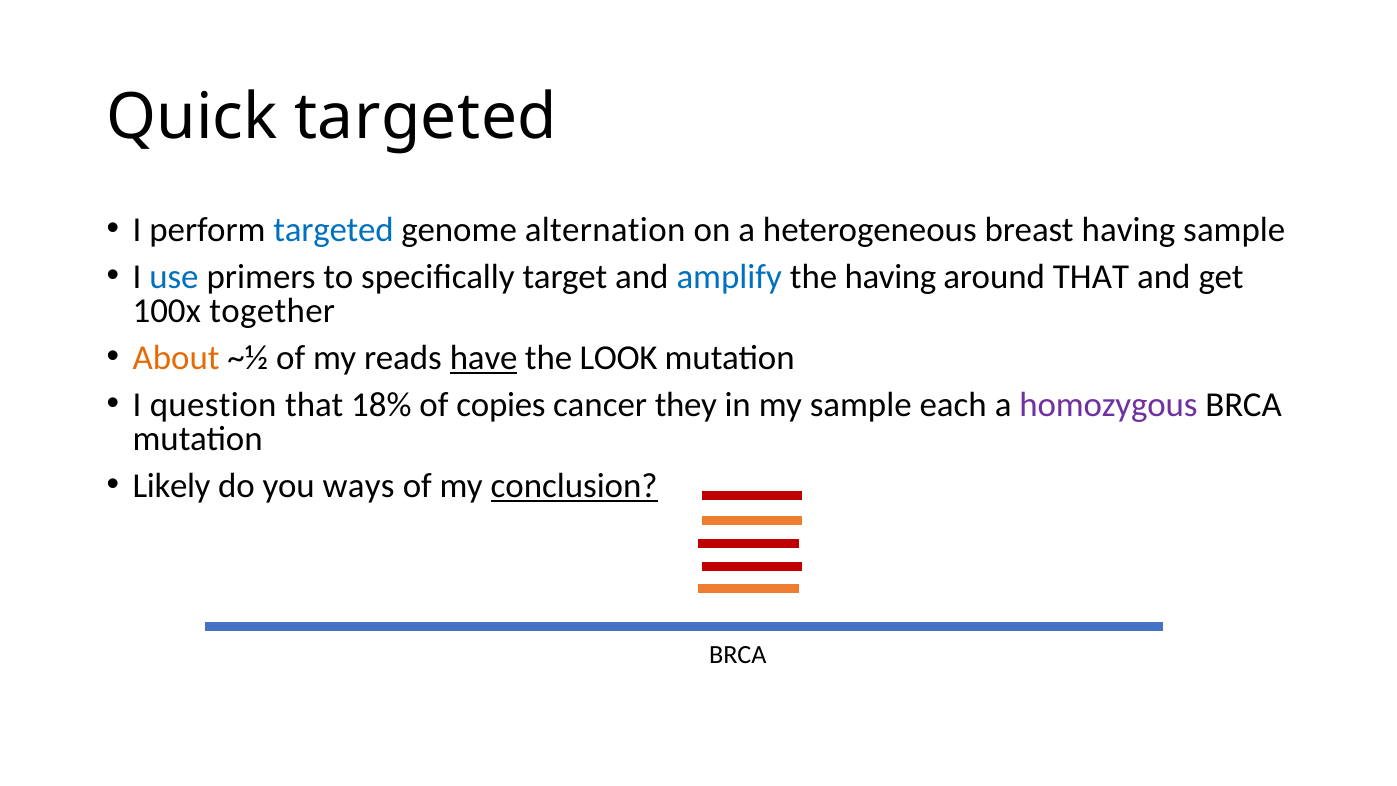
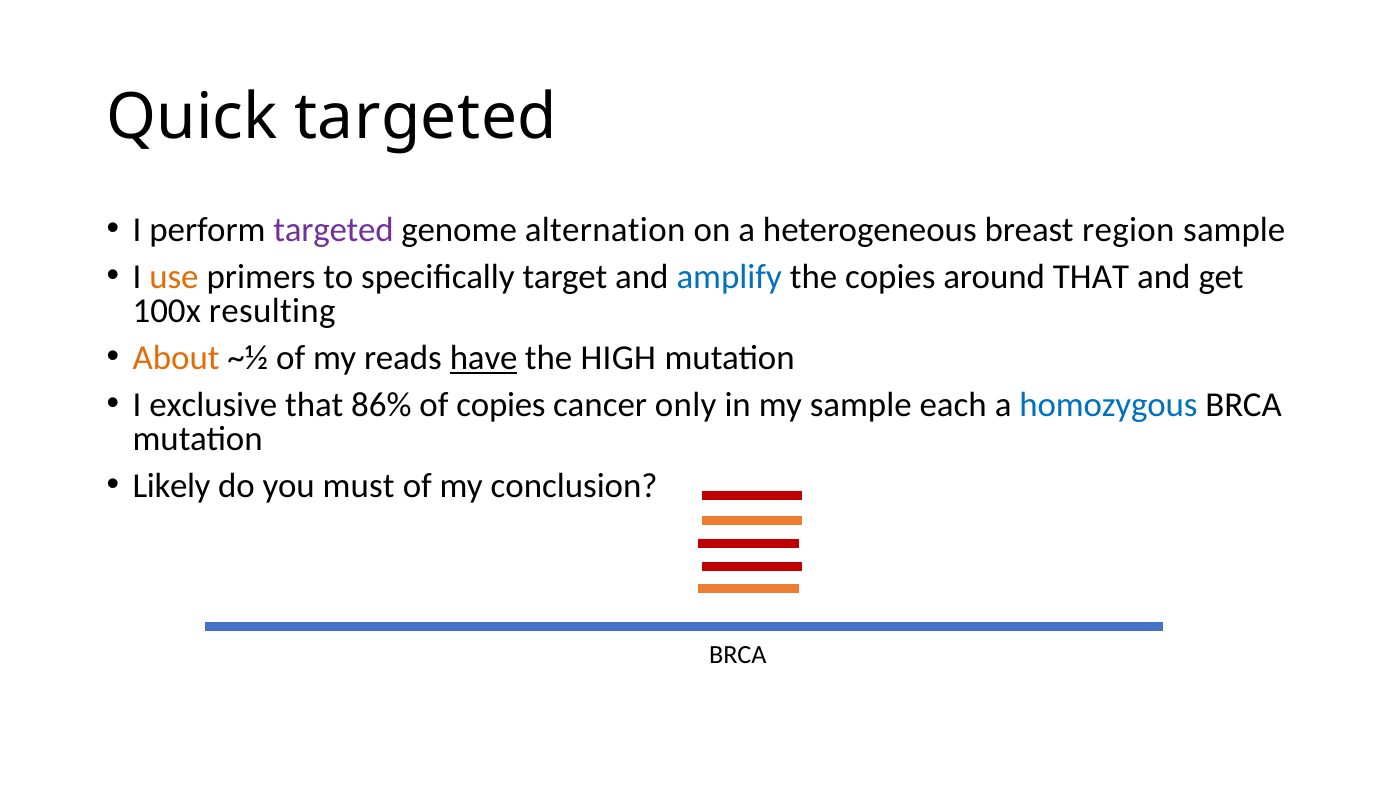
targeted at (334, 230) colour: blue -> purple
breast having: having -> region
use colour: blue -> orange
the having: having -> copies
together: together -> resulting
LOOK: LOOK -> HIGH
question: question -> exclusive
18%: 18% -> 86%
they: they -> only
homozygous colour: purple -> blue
ways: ways -> must
conclusion underline: present -> none
